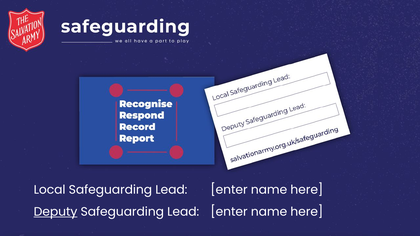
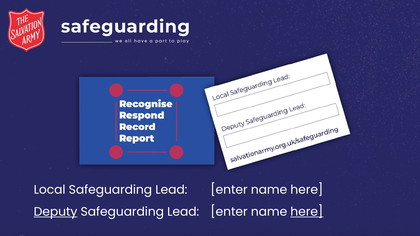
here at (307, 212) underline: none -> present
